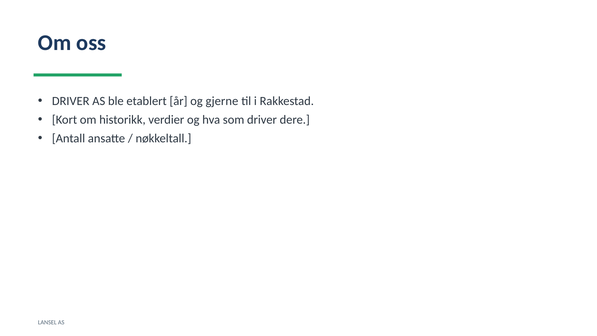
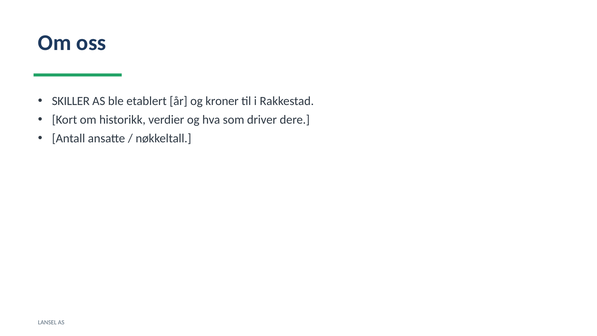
DRIVER at (71, 101): DRIVER -> SKILLER
gjerne: gjerne -> kroner
